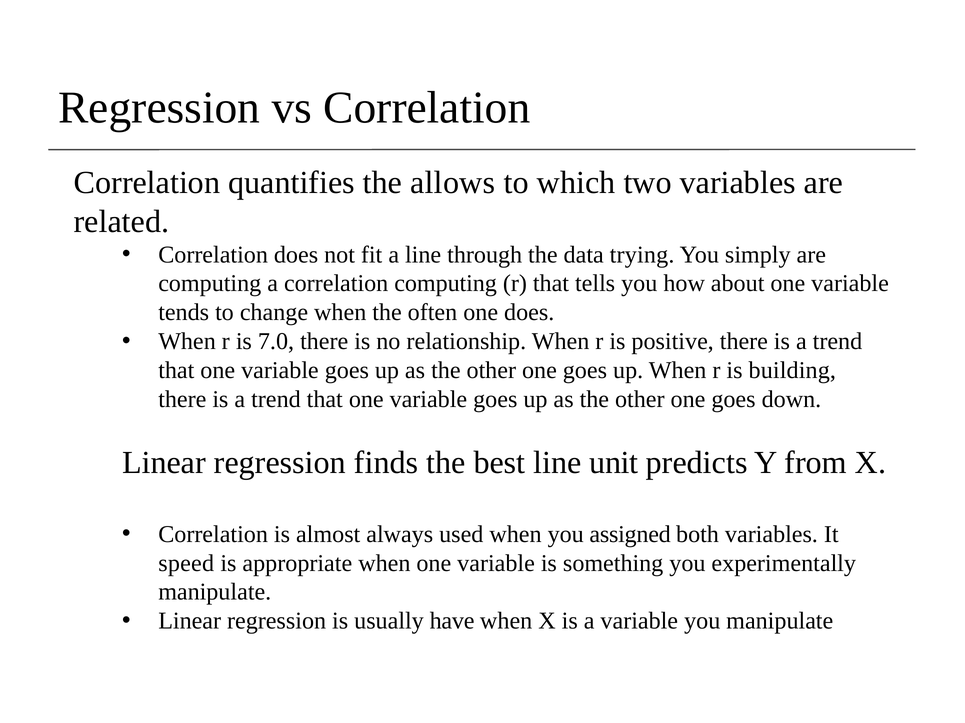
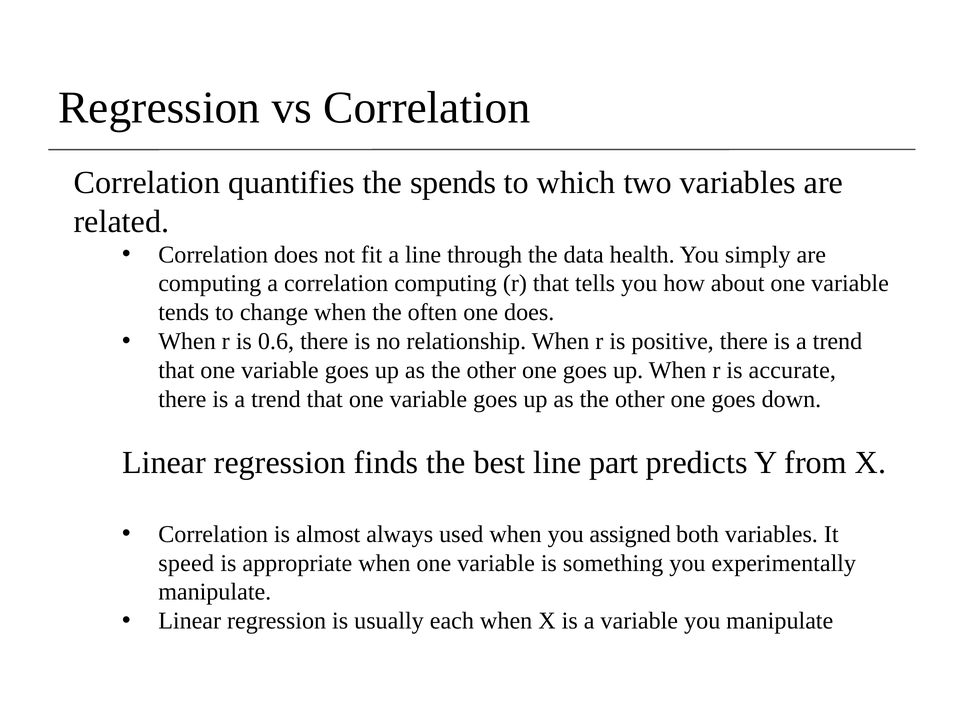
allows: allows -> spends
trying: trying -> health
7.0: 7.0 -> 0.6
building: building -> accurate
unit: unit -> part
have: have -> each
